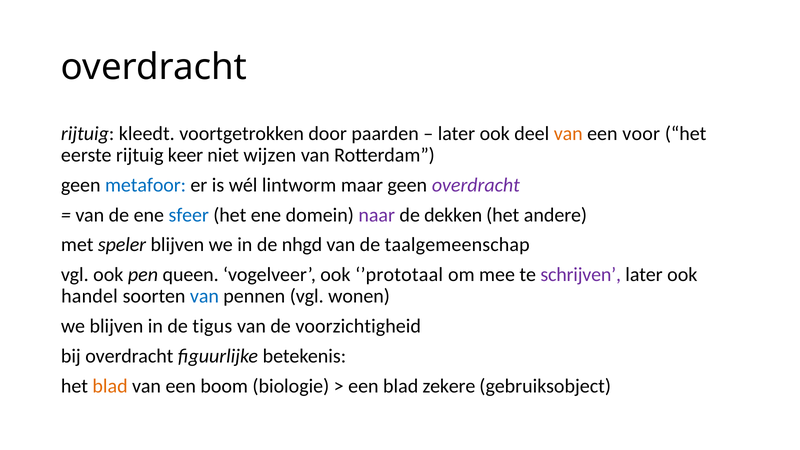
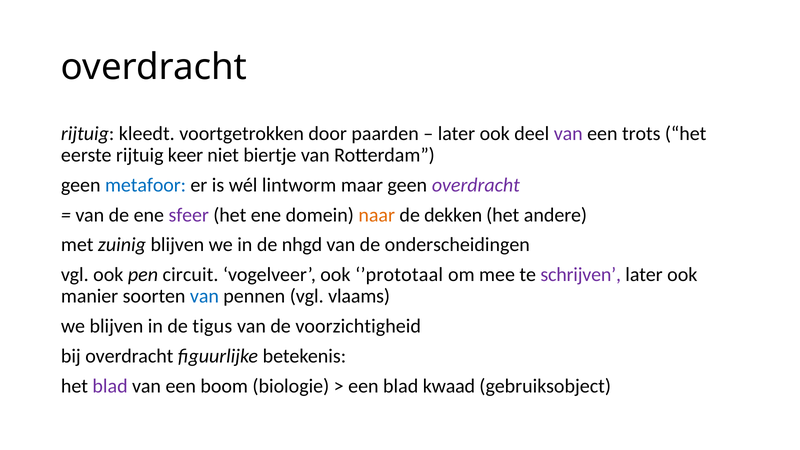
van at (568, 133) colour: orange -> purple
voor: voor -> trots
wijzen: wijzen -> biertje
sfeer colour: blue -> purple
naar colour: purple -> orange
speler: speler -> zuinig
taalgemeenschap: taalgemeenschap -> onderscheidingen
queen: queen -> circuit
handel: handel -> manier
wonen: wonen -> vlaams
blad at (110, 386) colour: orange -> purple
zekere: zekere -> kwaad
